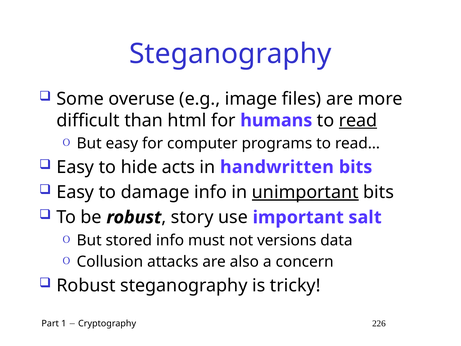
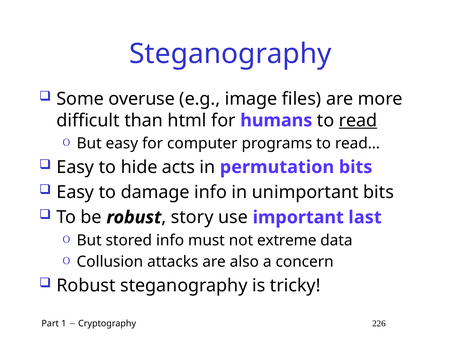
handwritten: handwritten -> permutation
unimportant underline: present -> none
salt: salt -> last
versions: versions -> extreme
